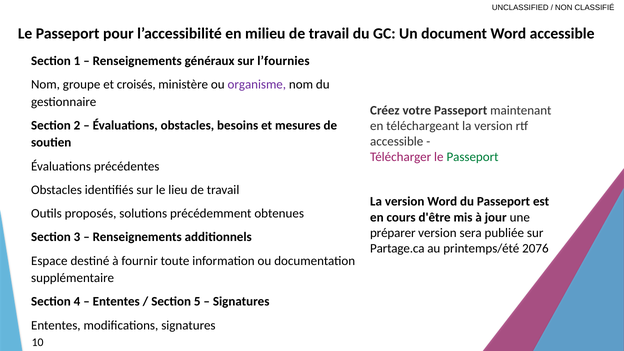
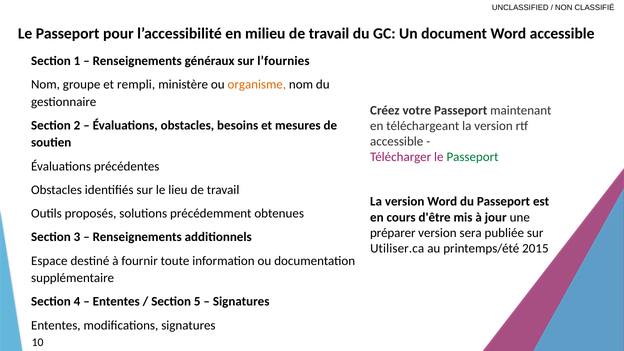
croisés: croisés -> rempli
organisme colour: purple -> orange
Partage.ca: Partage.ca -> Utiliser.ca
2076: 2076 -> 2015
